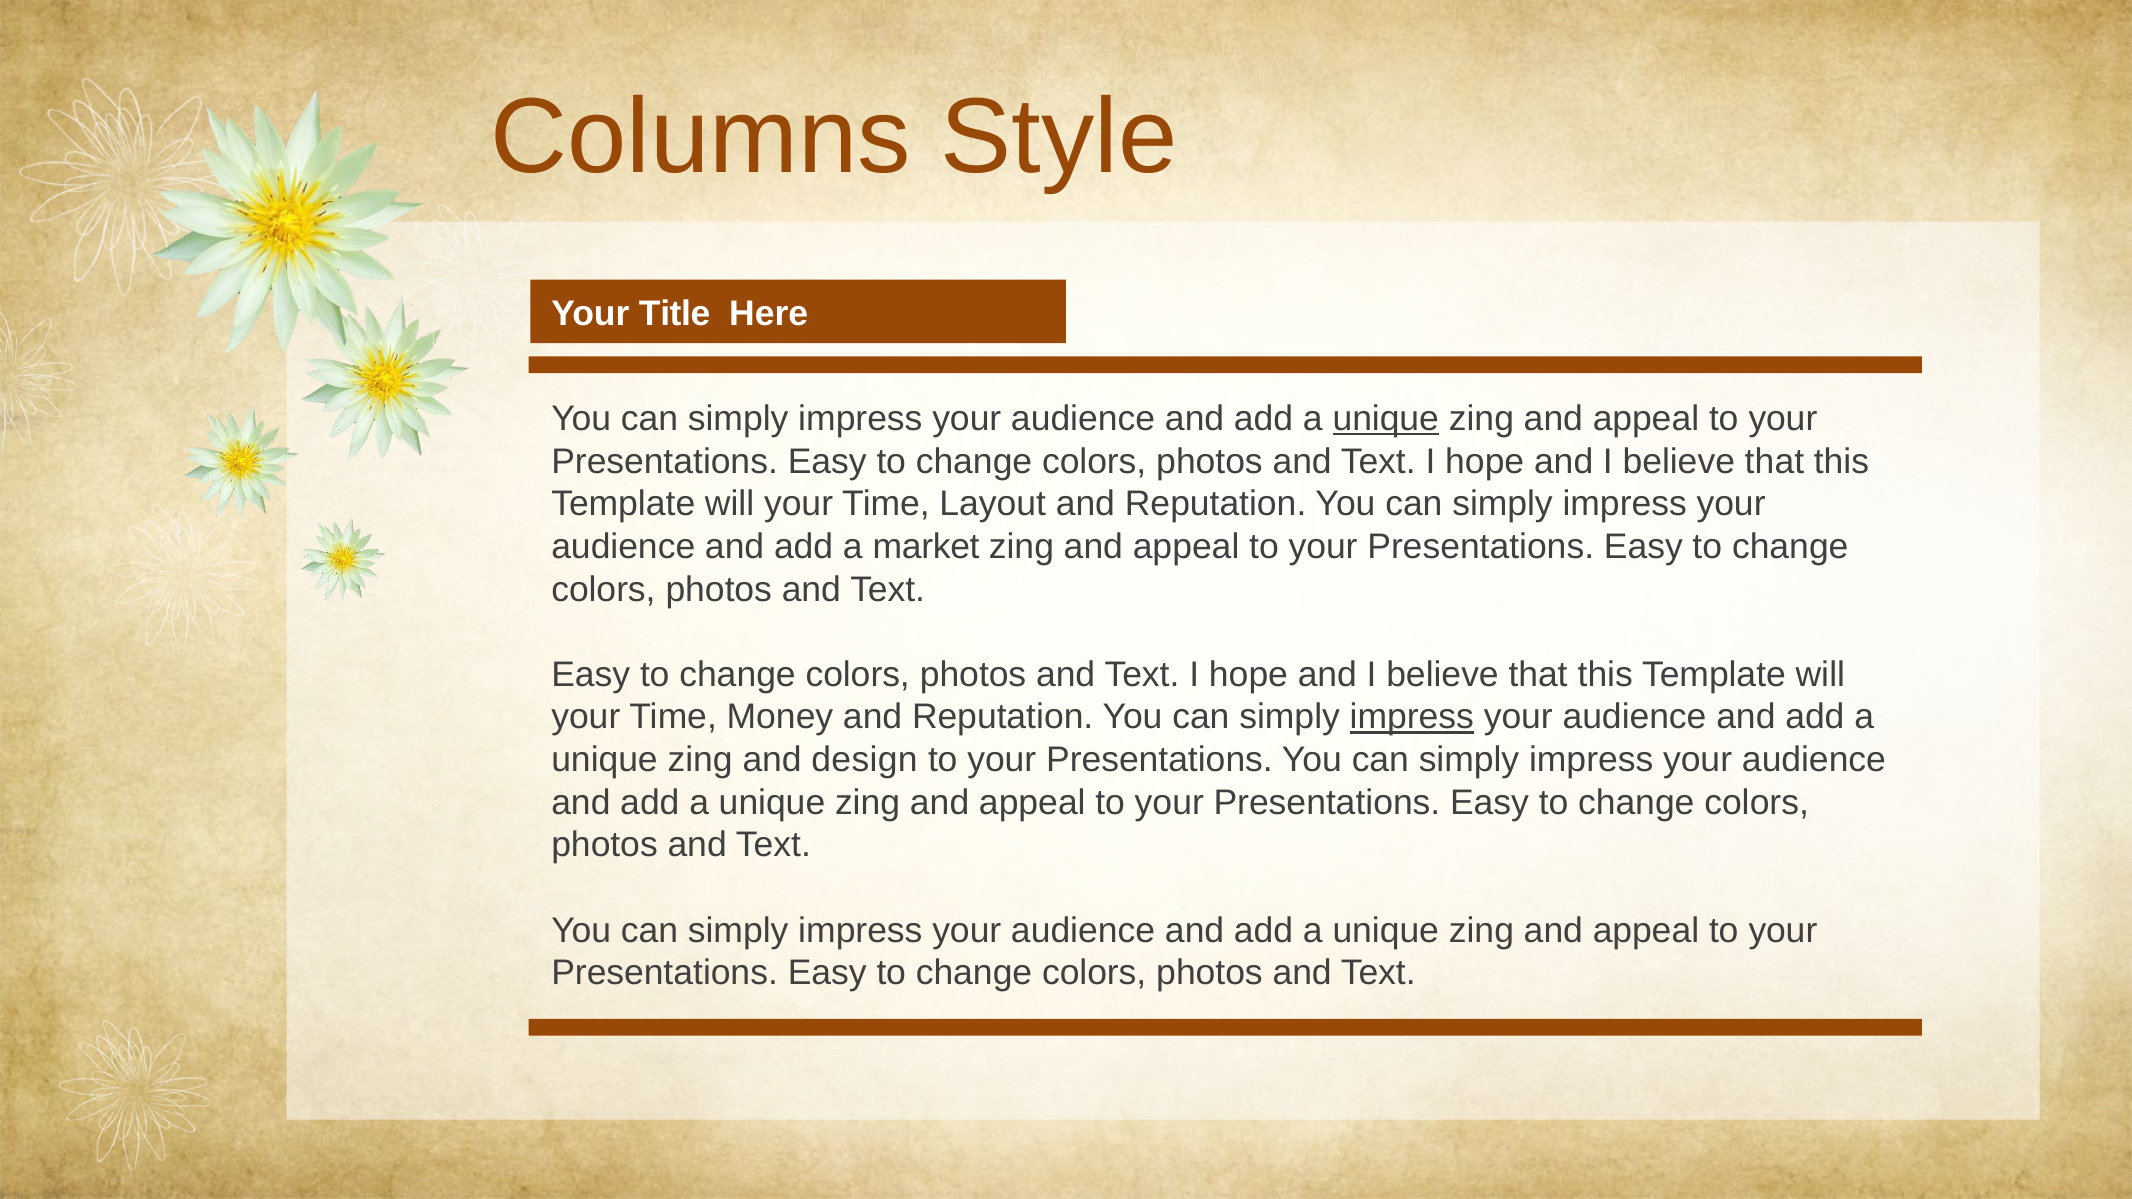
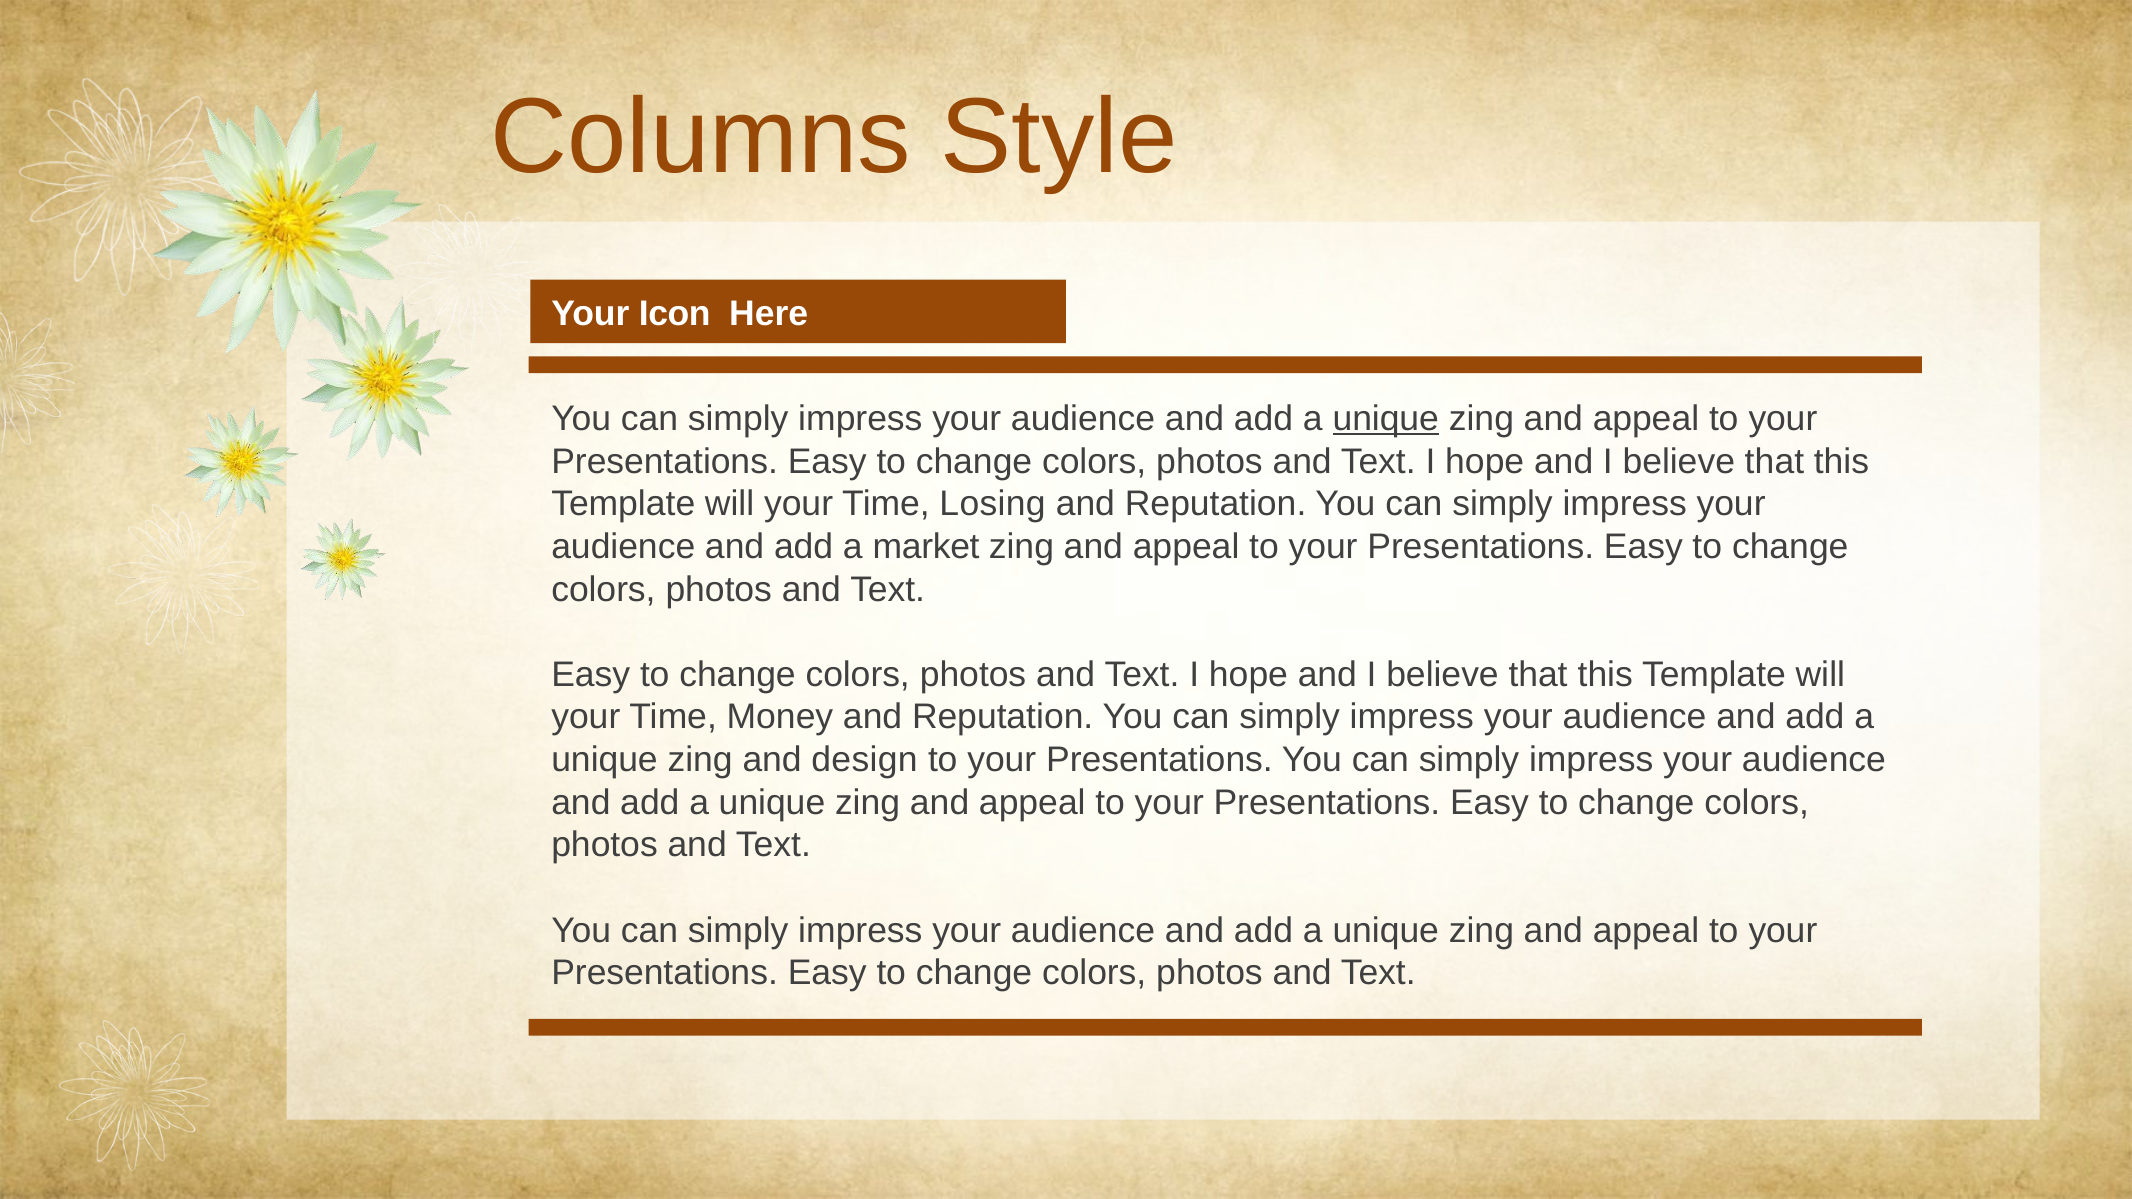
Title: Title -> Icon
Layout: Layout -> Losing
impress at (1412, 717) underline: present -> none
